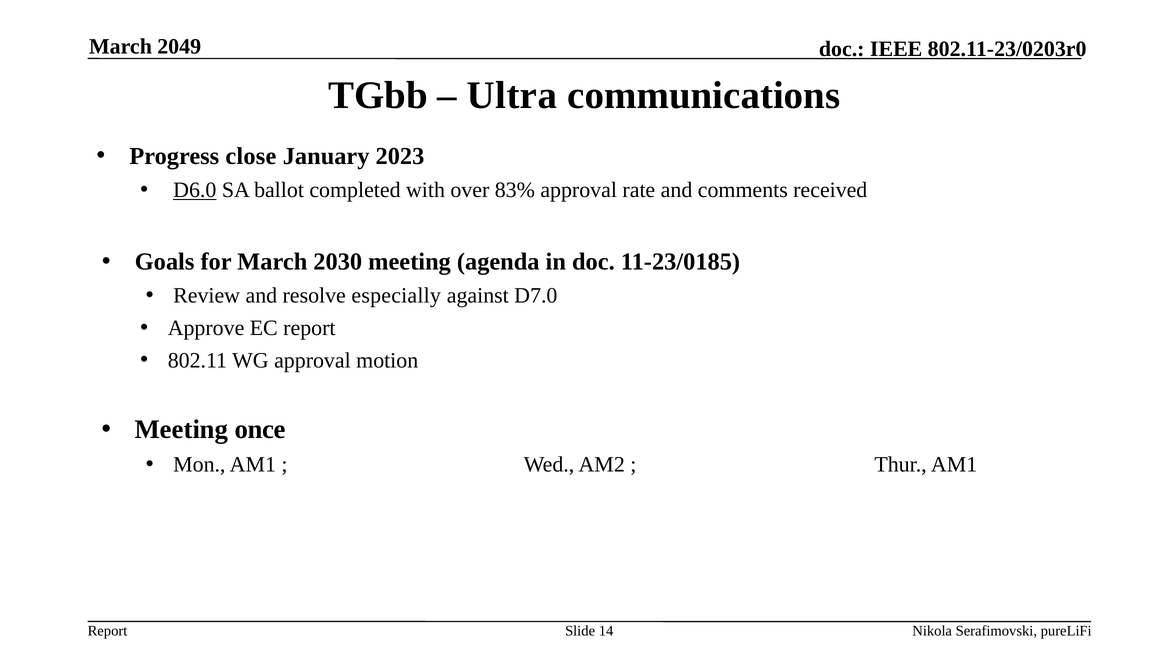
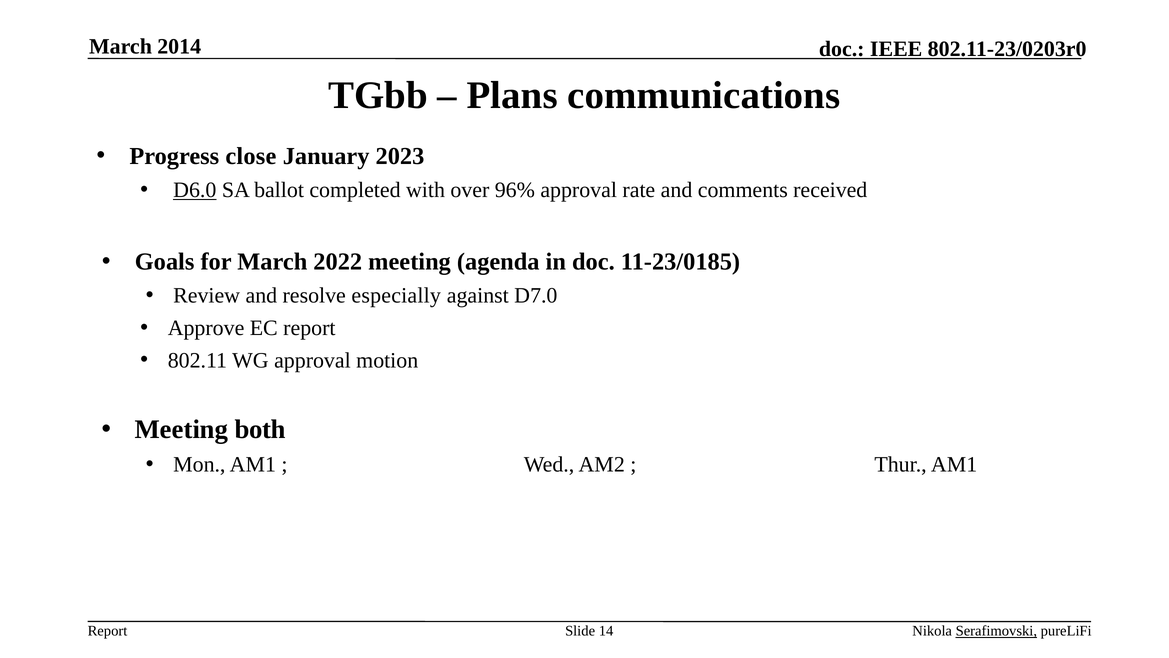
2049: 2049 -> 2014
Ultra: Ultra -> Plans
83%: 83% -> 96%
2030: 2030 -> 2022
once: once -> both
Serafimovski underline: none -> present
